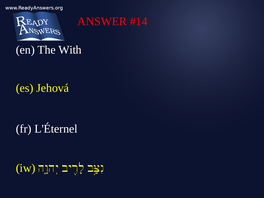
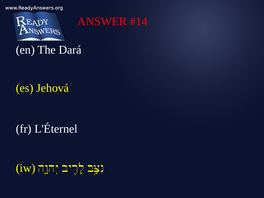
With: With -> Dará
